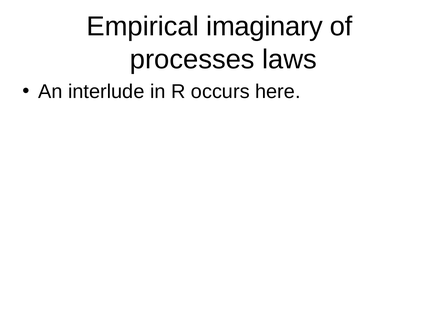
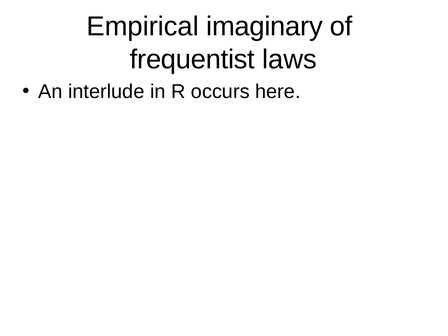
processes: processes -> frequentist
